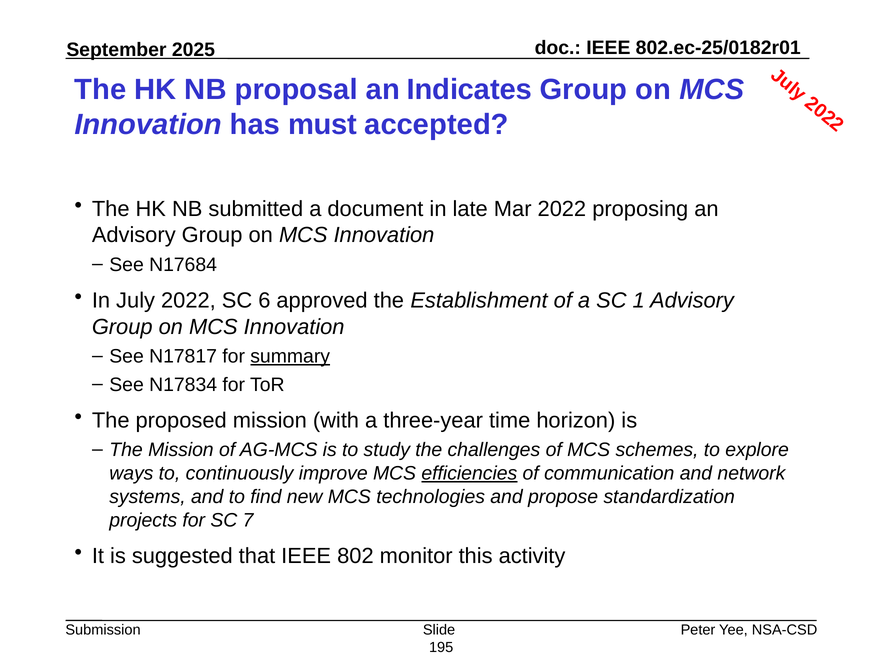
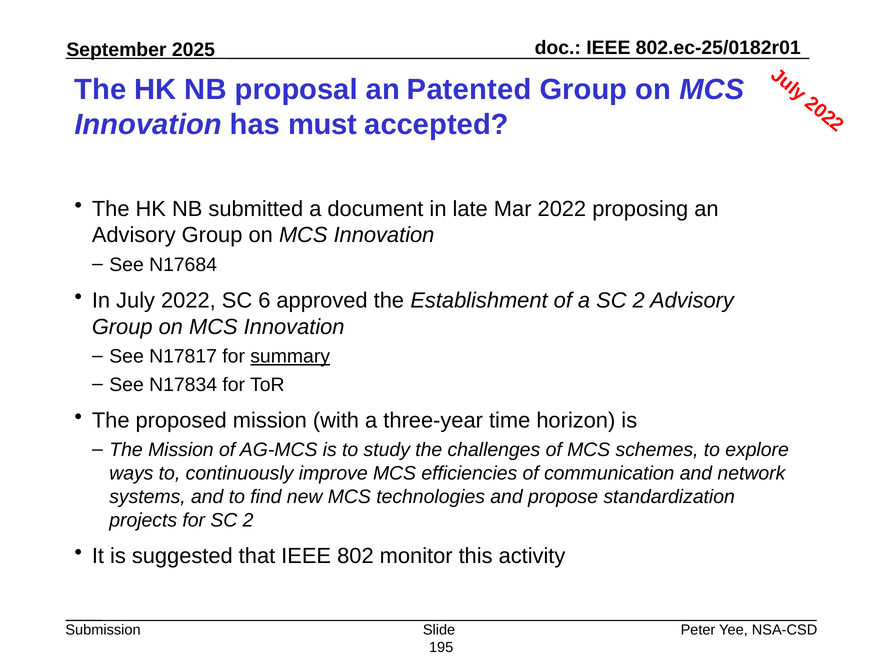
Indicates: Indicates -> Patented
a SC 1: 1 -> 2
efficiencies underline: present -> none
for SC 7: 7 -> 2
